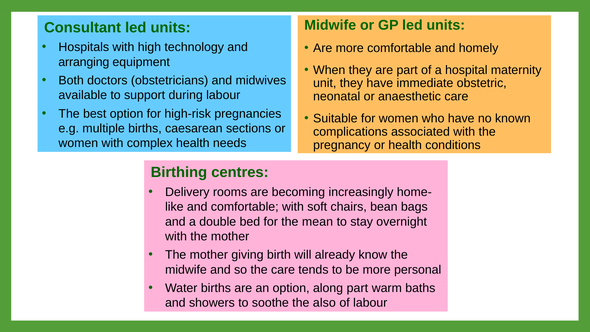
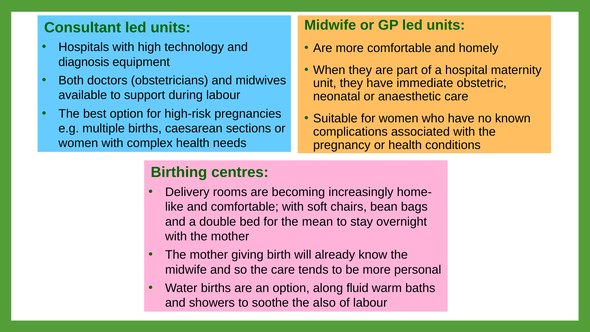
arranging: arranging -> diagnosis
along part: part -> fluid
